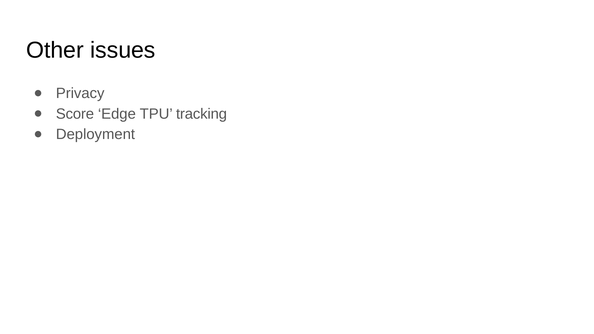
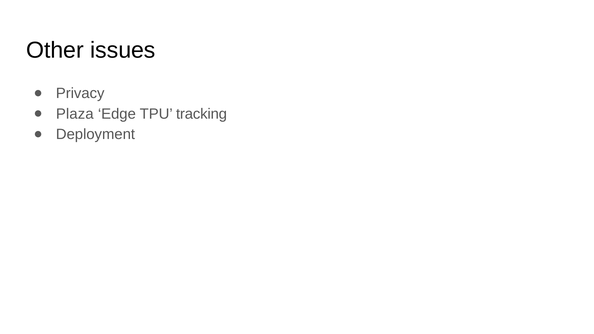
Score: Score -> Plaza
